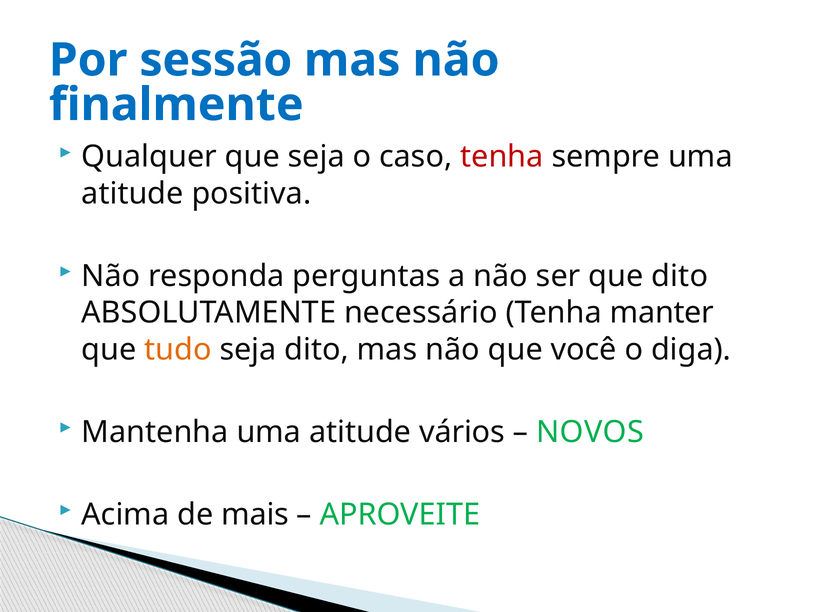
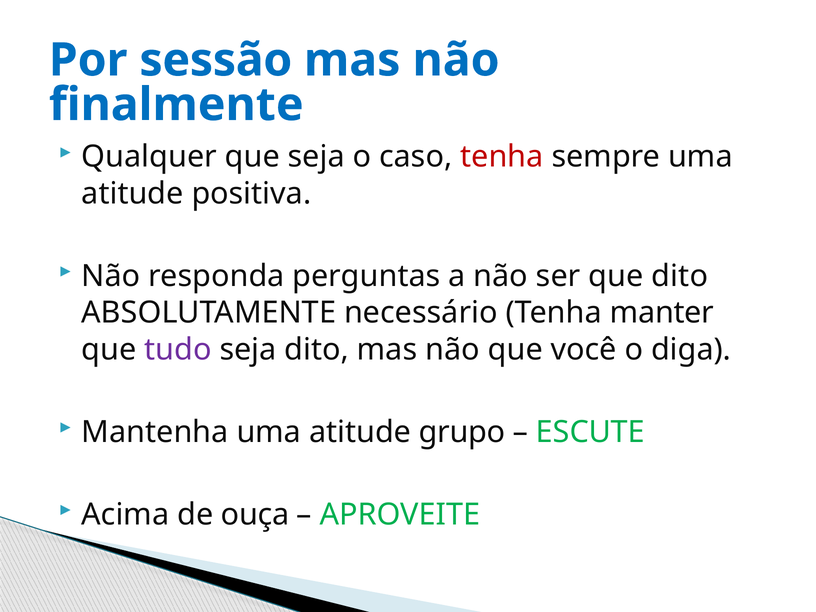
tudo colour: orange -> purple
vários: vários -> grupo
NOVOS: NOVOS -> ESCUTE
mais: mais -> ouça
